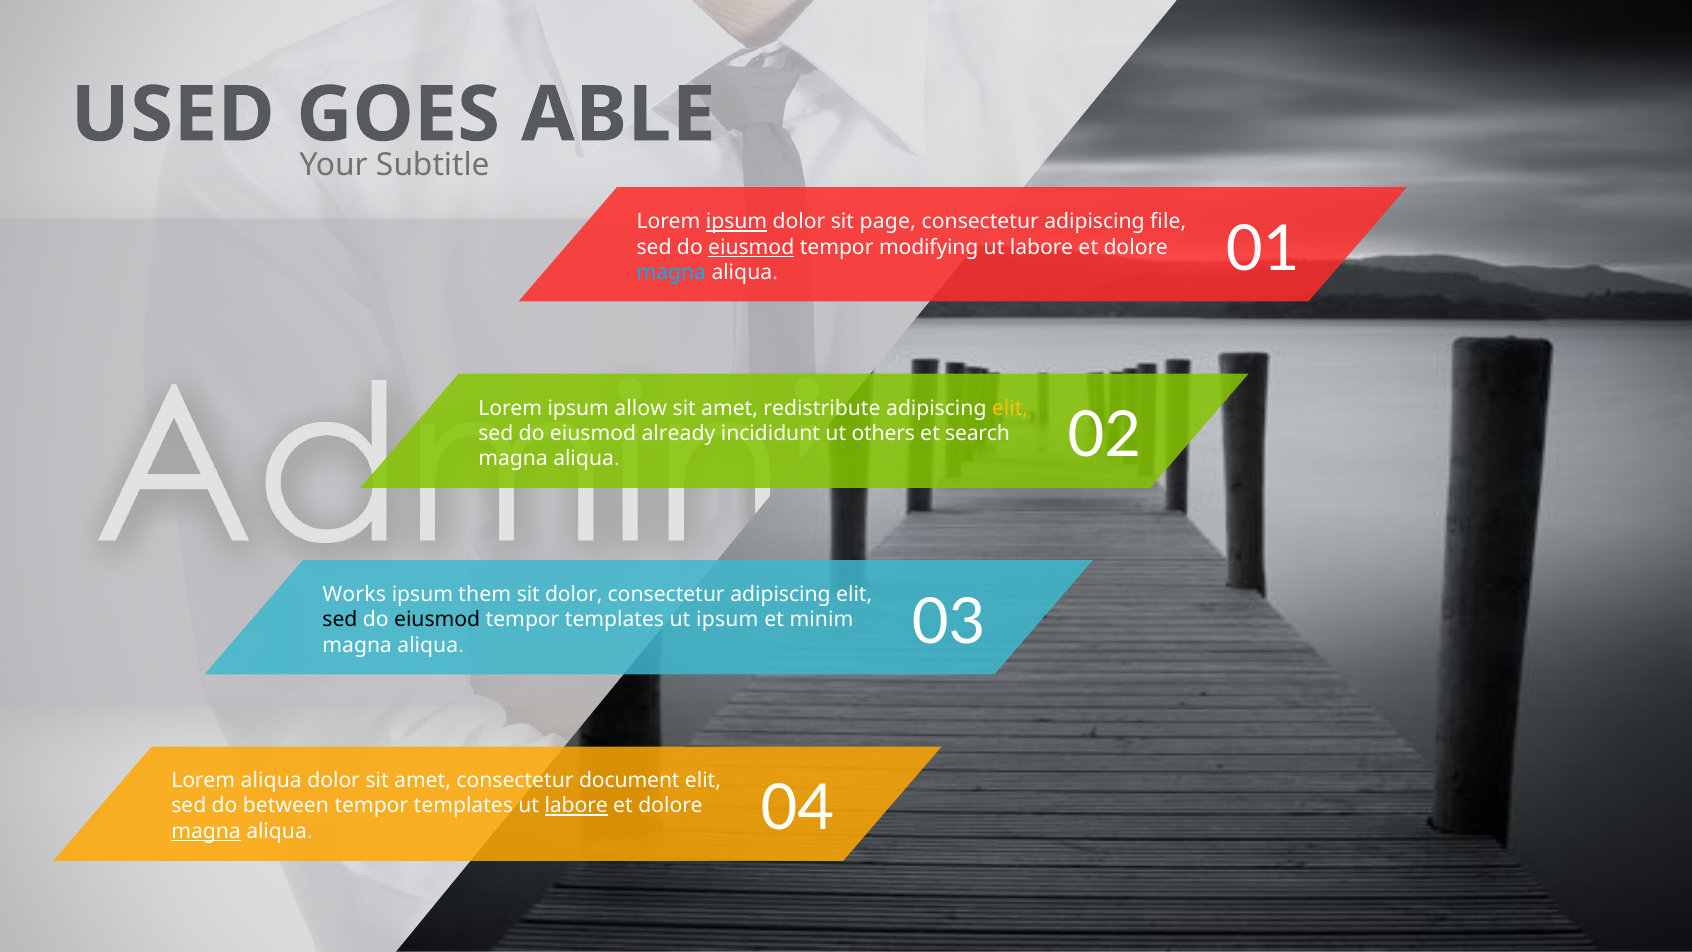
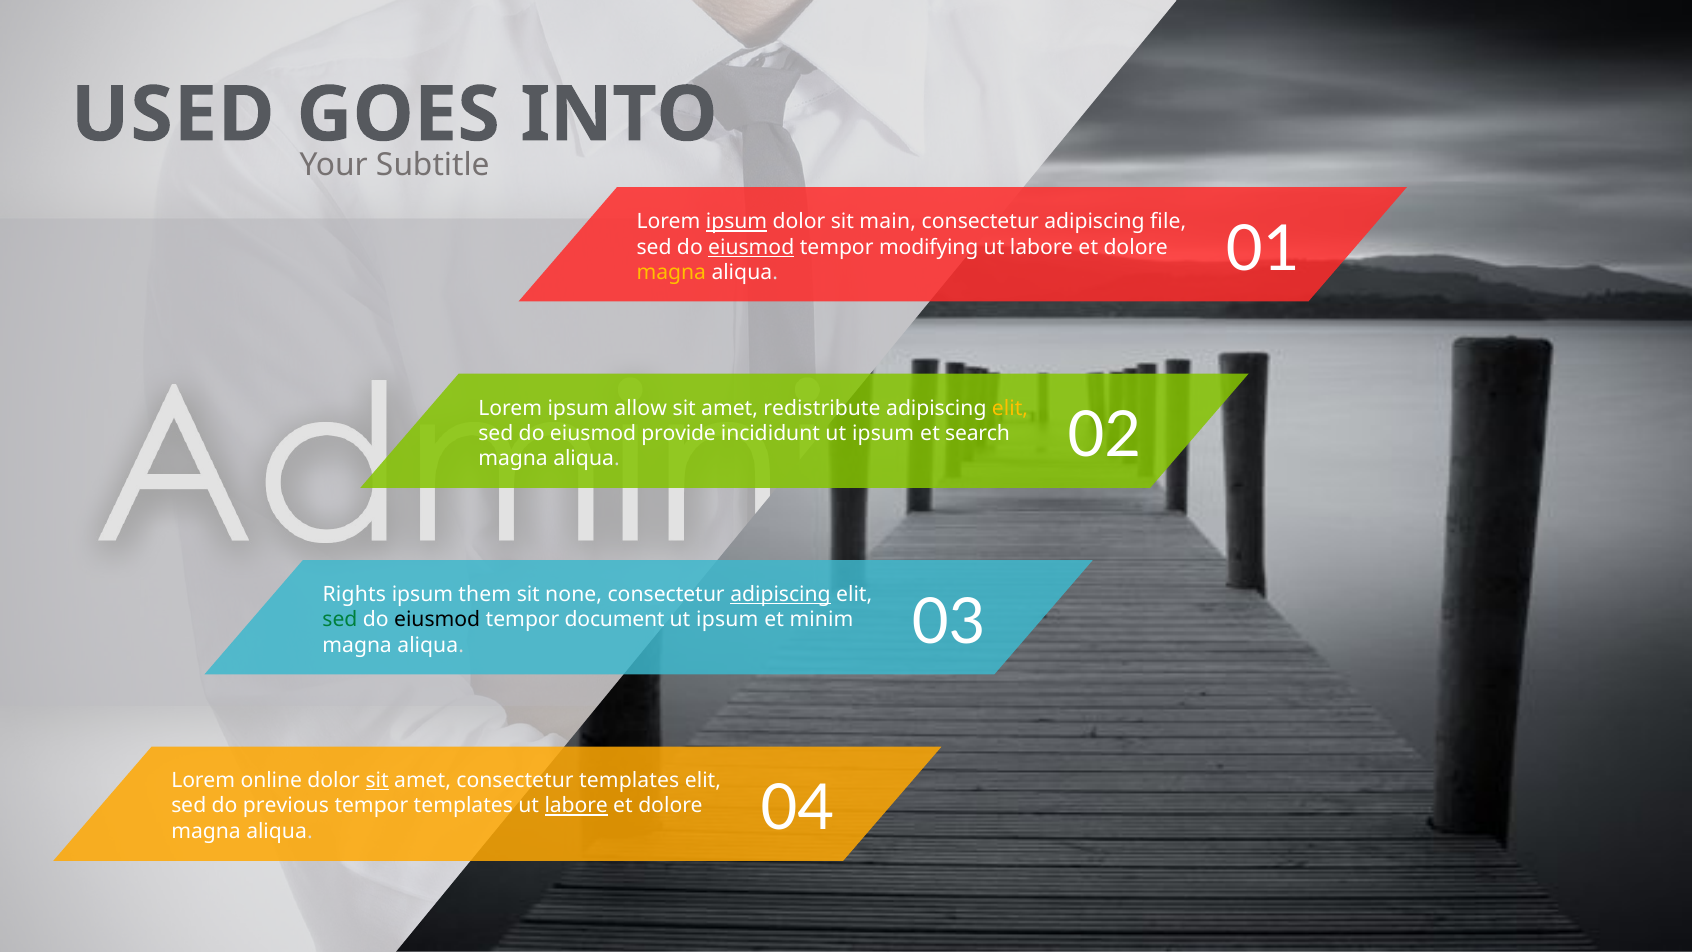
ABLE: ABLE -> INTO
page: page -> main
magna at (671, 273) colour: light blue -> yellow
already: already -> provide
incididunt ut others: others -> ipsum
Works: Works -> Rights
sit dolor: dolor -> none
adipiscing at (780, 594) underline: none -> present
sed at (340, 620) colour: black -> green
templates at (615, 620): templates -> document
Lorem aliqua: aliqua -> online
sit at (377, 780) underline: none -> present
consectetur document: document -> templates
between: between -> previous
magna at (206, 831) underline: present -> none
